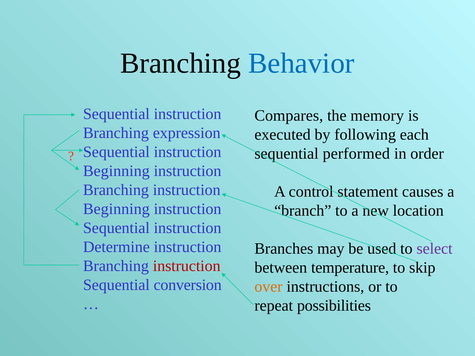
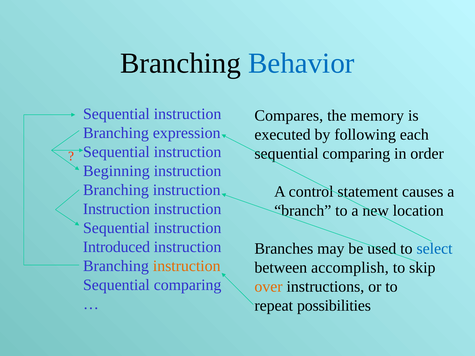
performed at (356, 154): performed -> comparing
Beginning at (116, 209): Beginning -> Instruction
Determine: Determine -> Introduced
select colour: purple -> blue
instruction at (187, 266) colour: red -> orange
temperature: temperature -> accomplish
conversion at (188, 285): conversion -> comparing
